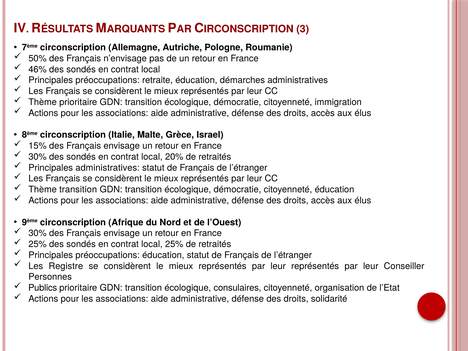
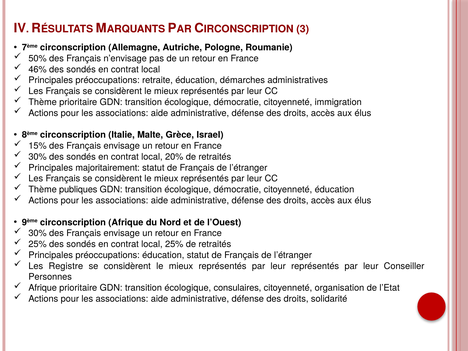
Principales administratives: administratives -> majoritairement
Thème transition: transition -> publiques
Publics at (43, 288): Publics -> Afrique
